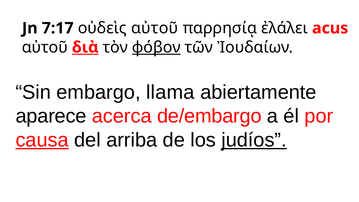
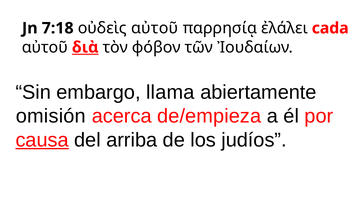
7:17: 7:17 -> 7:18
acus: acus -> cada
φόβον underline: present -> none
aparece: aparece -> omisión
de/embargo: de/embargo -> de/empieza
judíos underline: present -> none
